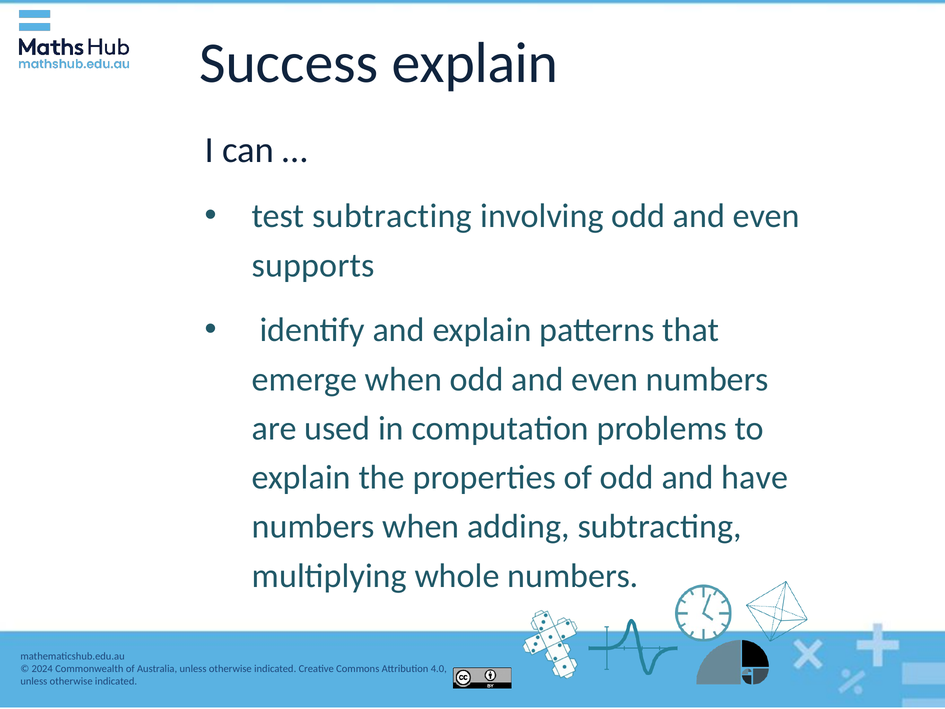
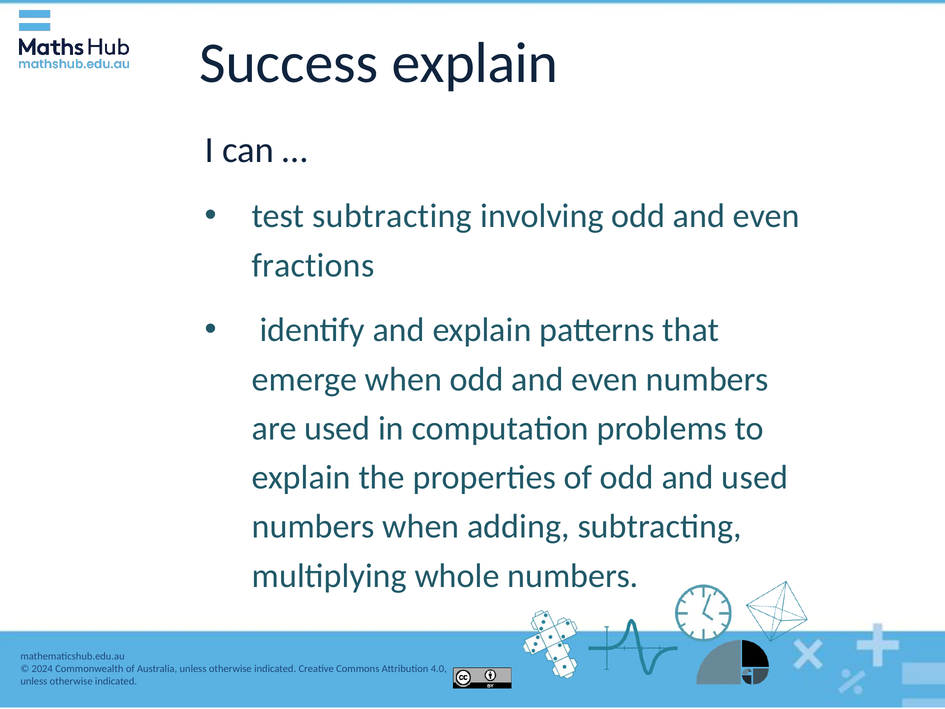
supports: supports -> fractions
and have: have -> used
